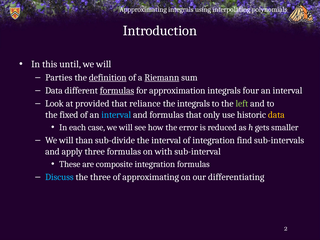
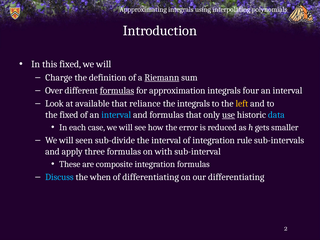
this until: until -> fixed
Parties: Parties -> Charge
definition underline: present -> none
Data at (54, 91): Data -> Over
provided: provided -> available
left colour: light green -> yellow
use underline: none -> present
data at (276, 115) colour: yellow -> light blue
than: than -> seen
find: find -> rule
the three: three -> when
of approximating: approximating -> differentiating
